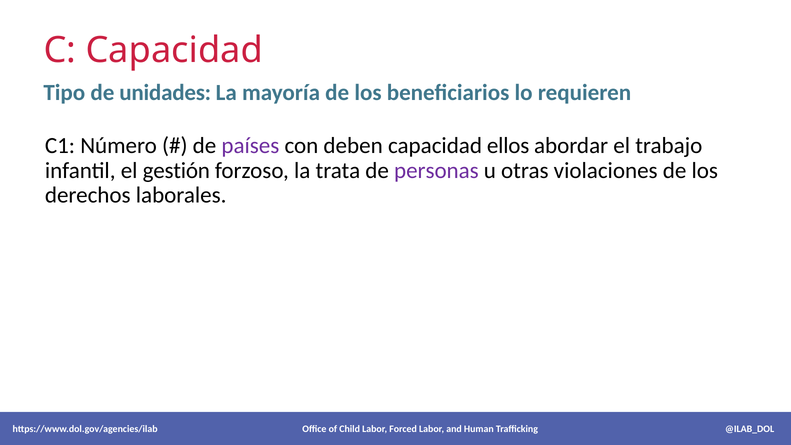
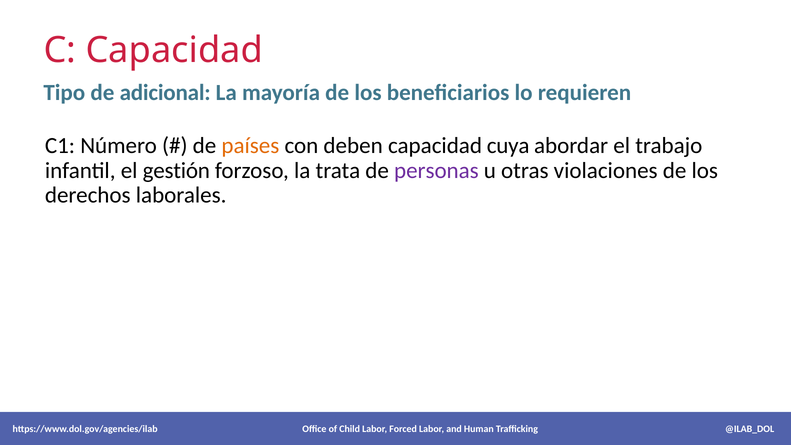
unidades: unidades -> adicional
países colour: purple -> orange
ellos: ellos -> cuya
